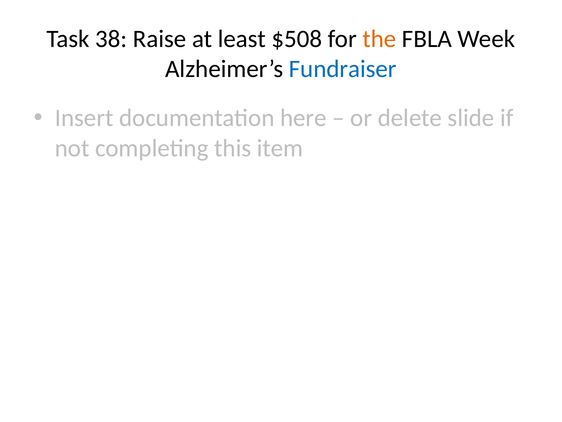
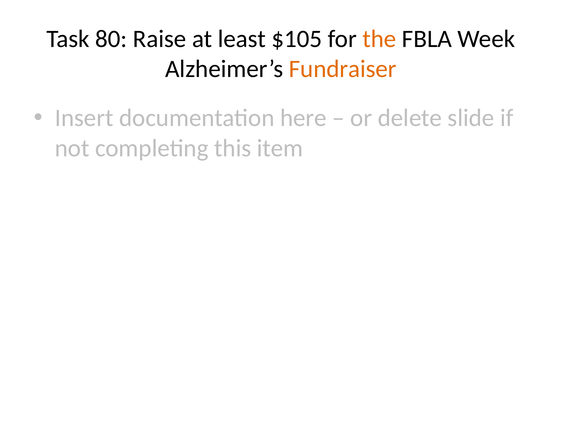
38: 38 -> 80
$508: $508 -> $105
Fundraiser colour: blue -> orange
